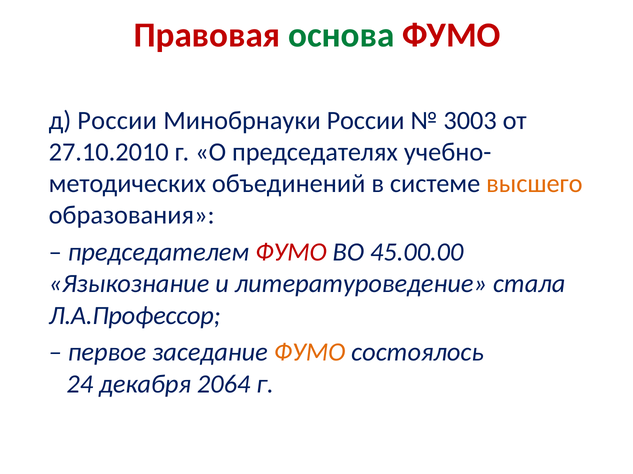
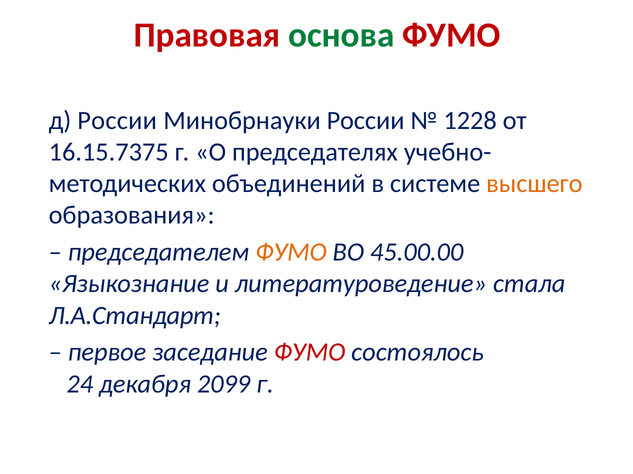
3003: 3003 -> 1228
27.10.2010: 27.10.2010 -> 16.15.7375
ФУМО at (291, 253) colour: red -> orange
Л.А.Профессор: Л.А.Профессор -> Л.А.Стандарт
ФУМО at (310, 353) colour: orange -> red
2064: 2064 -> 2099
